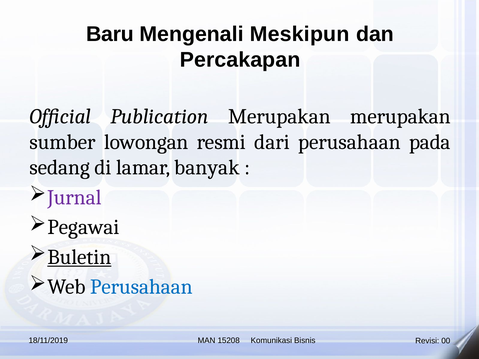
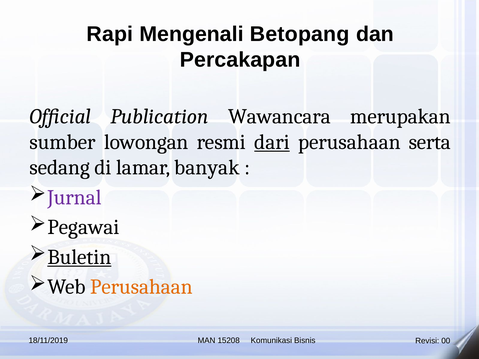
Baru: Baru -> Rapi
Meskipun: Meskipun -> Betopang
Publication Merupakan: Merupakan -> Wawancara
dari underline: none -> present
pada: pada -> serta
Perusahaan at (141, 287) colour: blue -> orange
